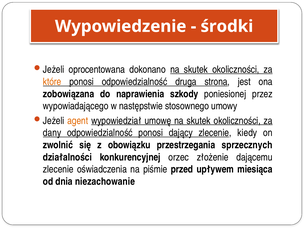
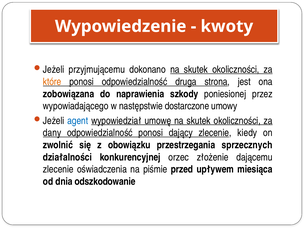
środki: środki -> kwoty
oprocentowana: oprocentowana -> przyjmującemu
stosownego: stosownego -> dostarczone
agent colour: orange -> blue
niezachowanie: niezachowanie -> odszkodowanie
